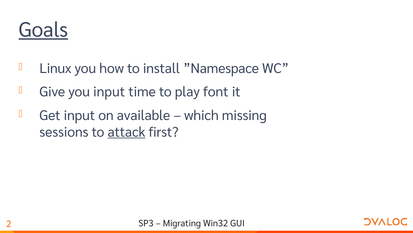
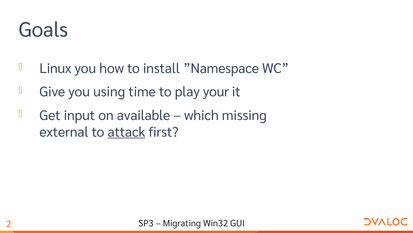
Goals underline: present -> none
you input: input -> using
font: font -> your
sessions: sessions -> external
